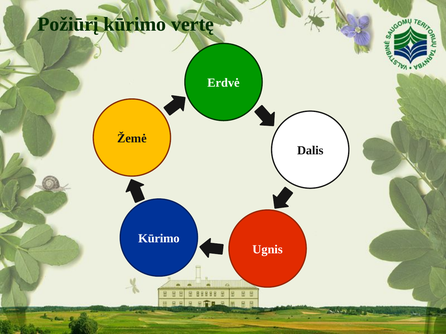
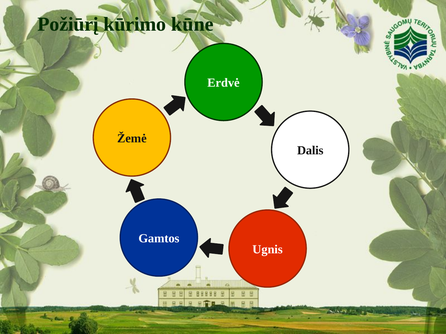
vertę: vertę -> kūne
Kūrimo at (159, 239): Kūrimo -> Gamtos
